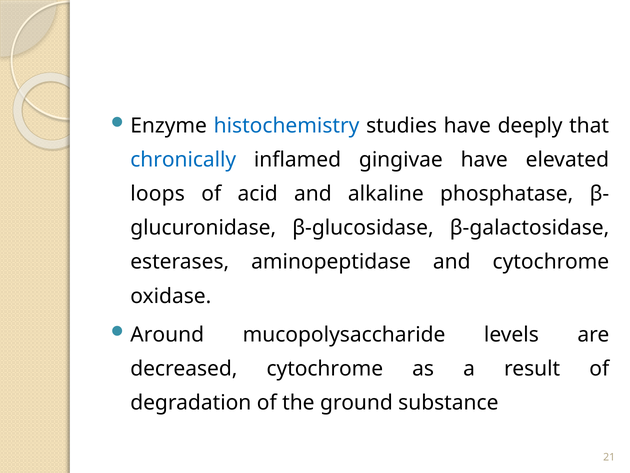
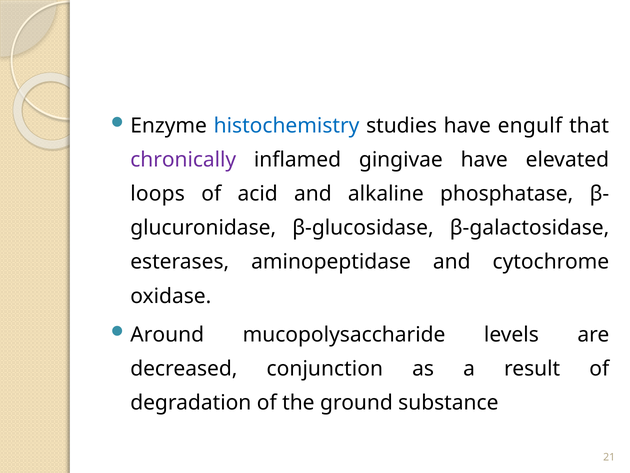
deeply: deeply -> engulf
chronically colour: blue -> purple
decreased cytochrome: cytochrome -> conjunction
